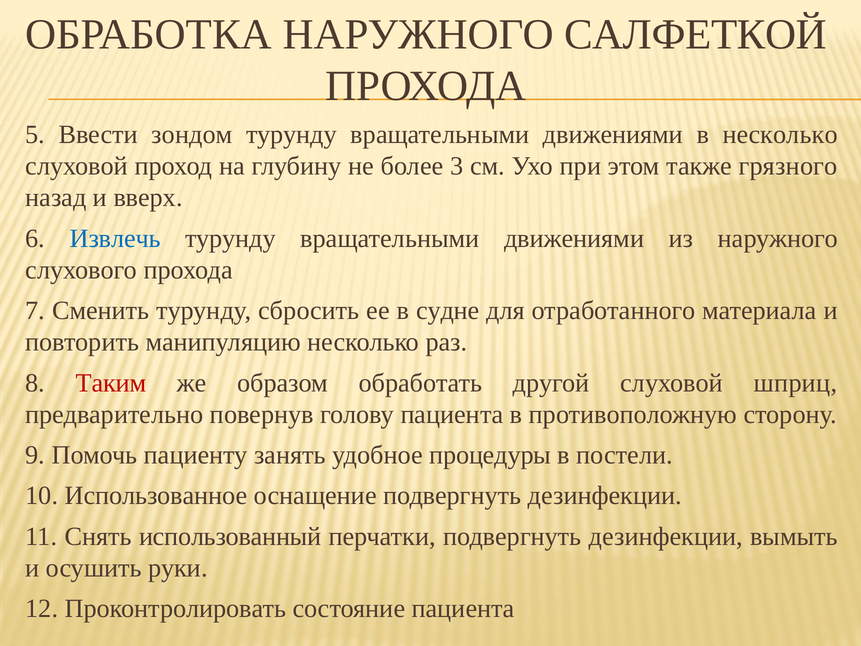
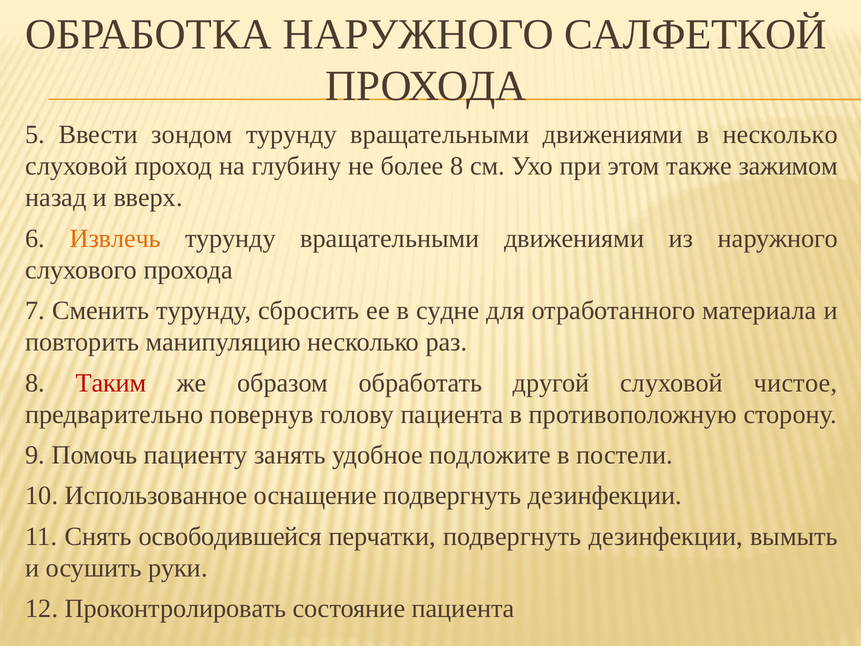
более 3: 3 -> 8
грязного: грязного -> зажимом
Извлечь colour: blue -> orange
шприц: шприц -> чистое
процедуры: процедуры -> подложите
использованный: использованный -> освободившейся
